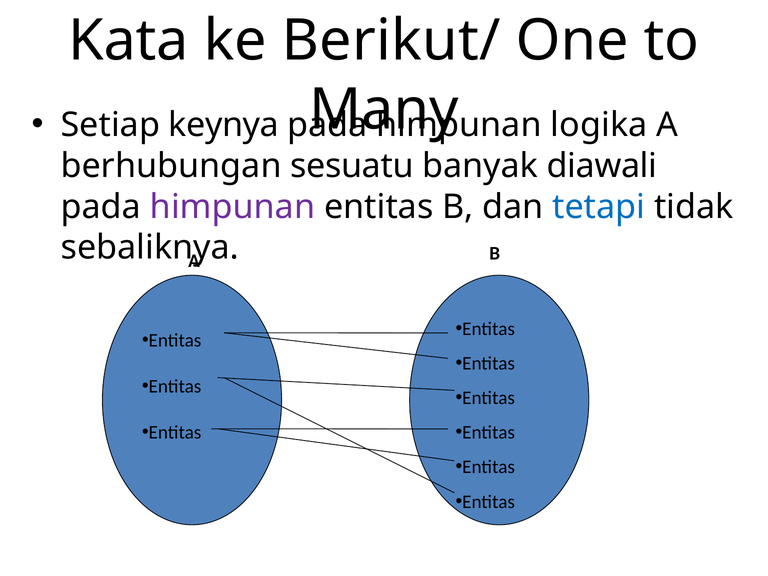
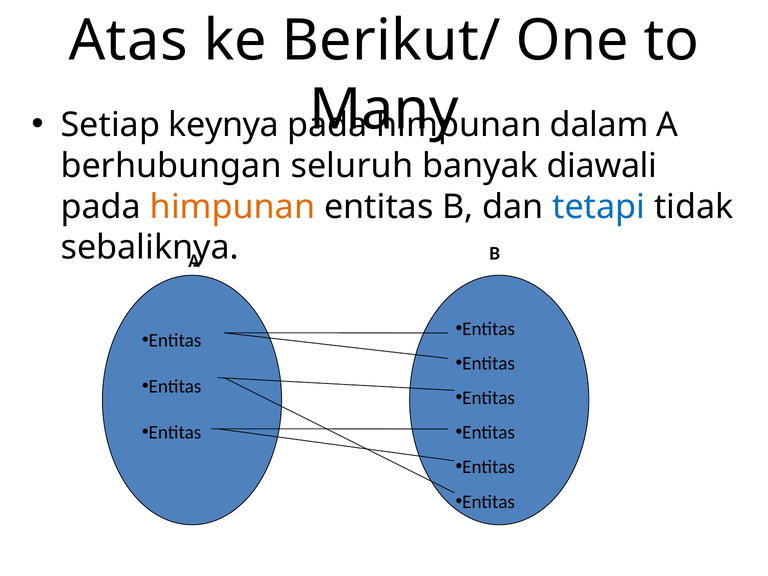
Kata: Kata -> Atas
logika: logika -> dalam
sesuatu: sesuatu -> seluruh
himpunan at (233, 207) colour: purple -> orange
